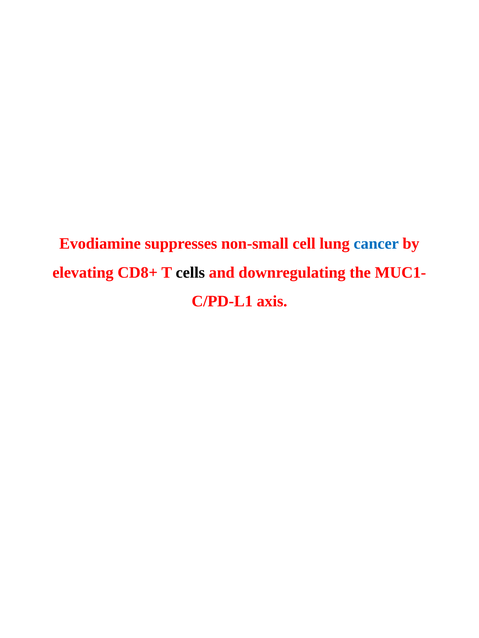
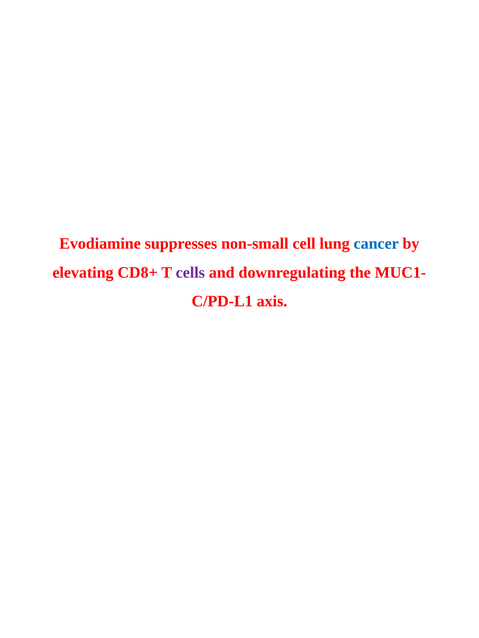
cells colour: black -> purple
